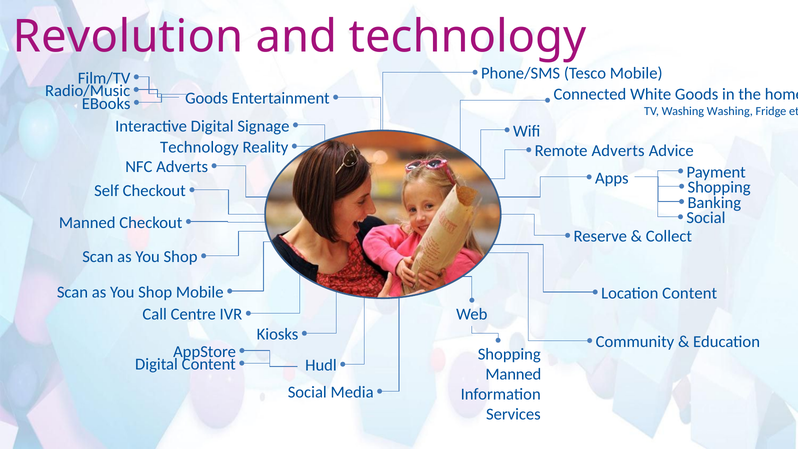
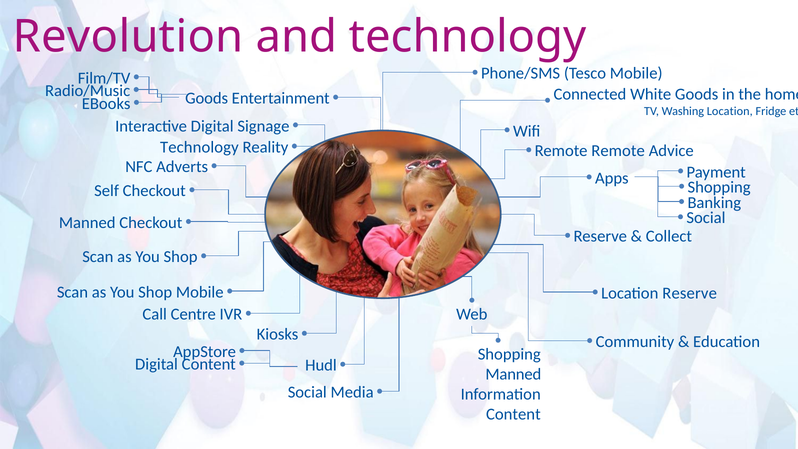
Washing Washing: Washing -> Location
Remote Adverts: Adverts -> Remote
Location Content: Content -> Reserve
Services at (513, 414): Services -> Content
